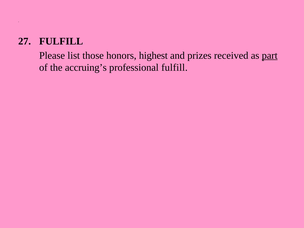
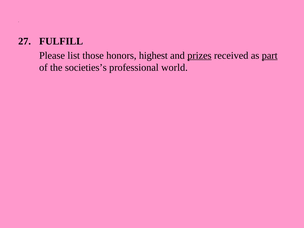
prizes underline: none -> present
accruing’s: accruing’s -> societies’s
professional fulfill: fulfill -> world
